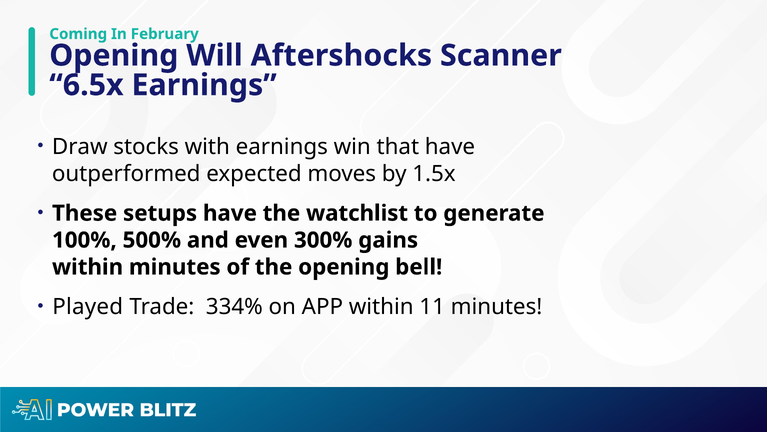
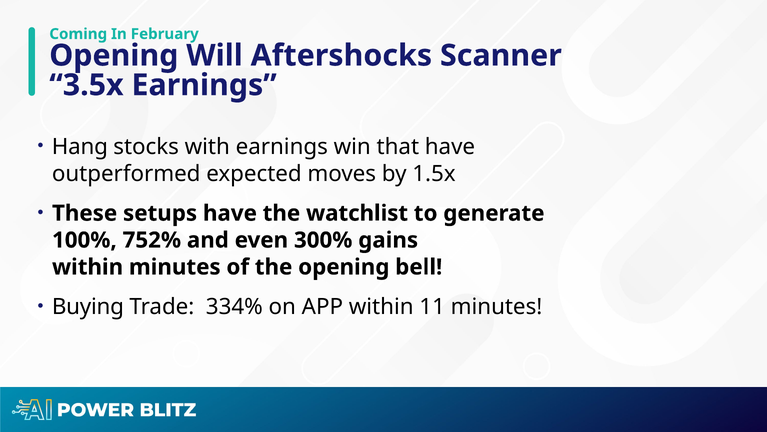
6.5x: 6.5x -> 3.5x
Draw: Draw -> Hang
500%: 500% -> 752%
Played: Played -> Buying
